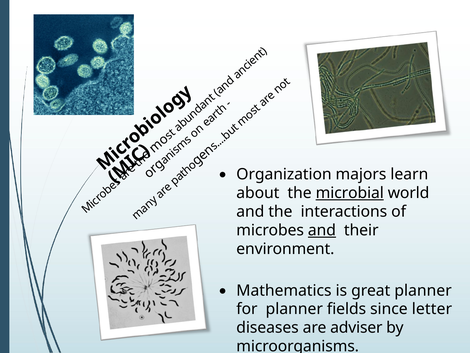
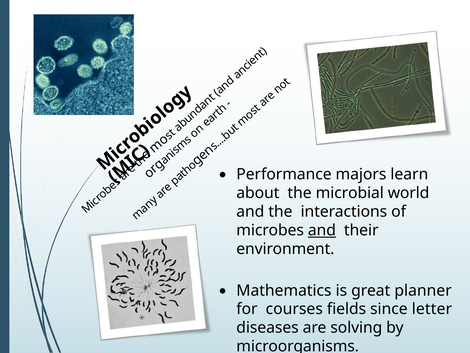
Organization: Organization -> Performance
microbial underline: present -> none
for planner: planner -> courses
adviser: adviser -> solving
